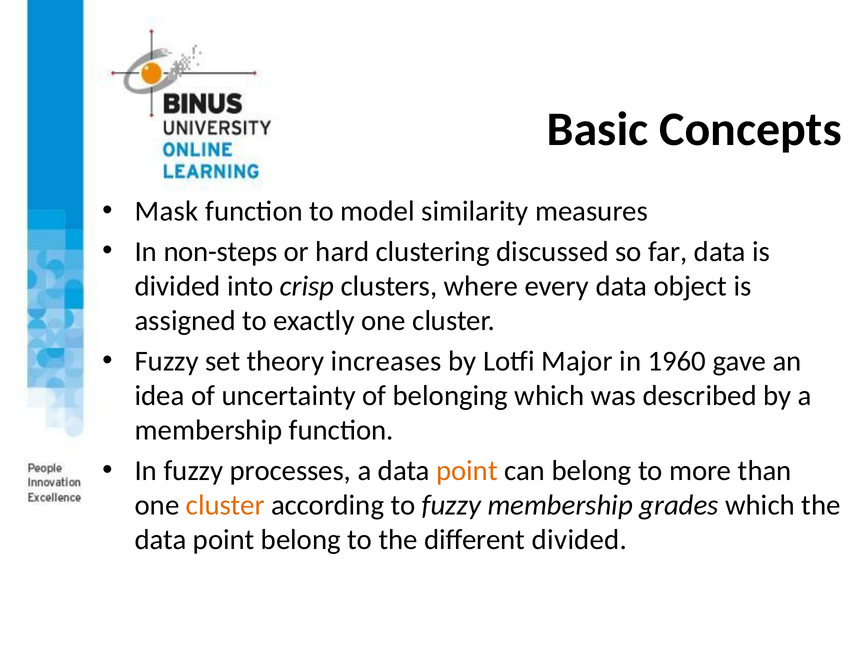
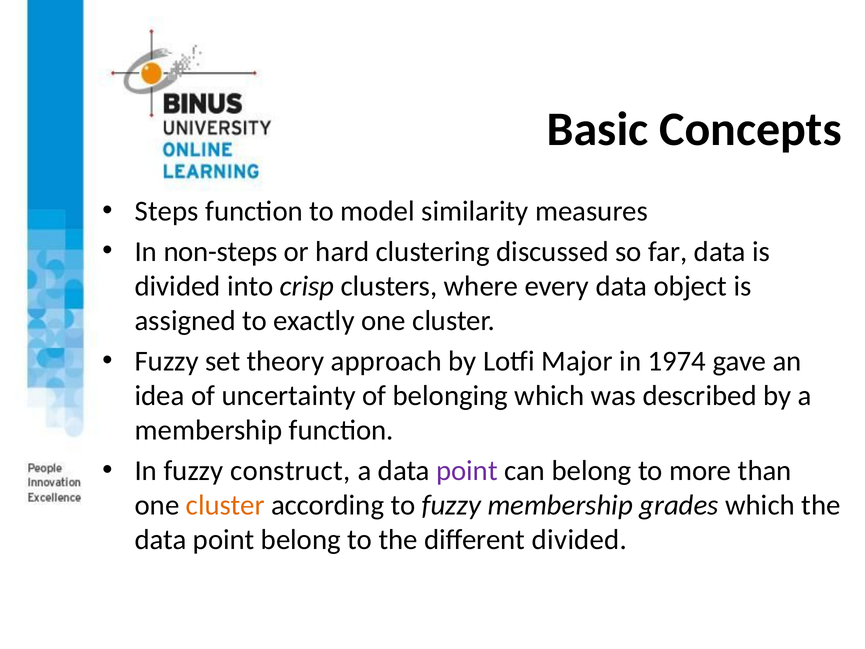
Mask: Mask -> Steps
increases: increases -> approach
1960: 1960 -> 1974
processes: processes -> construct
point at (467, 471) colour: orange -> purple
